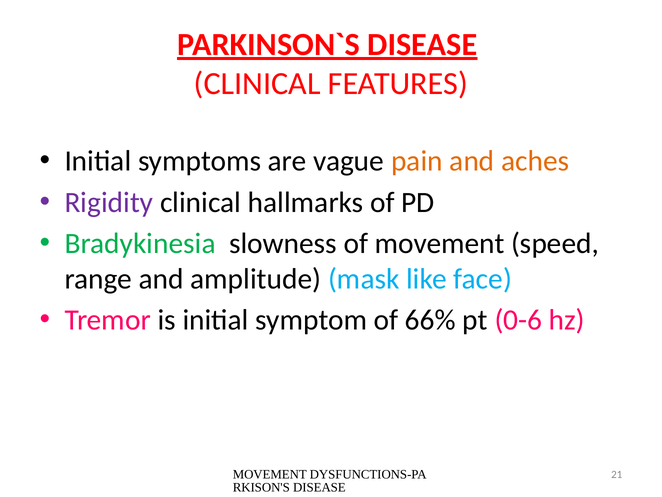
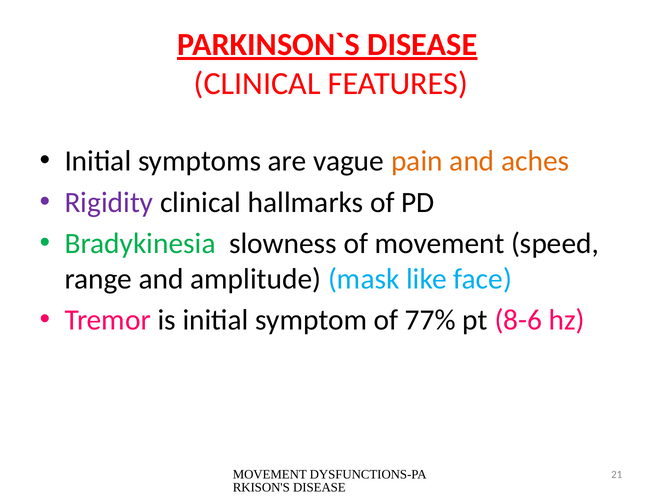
66%: 66% -> 77%
0-6: 0-6 -> 8-6
